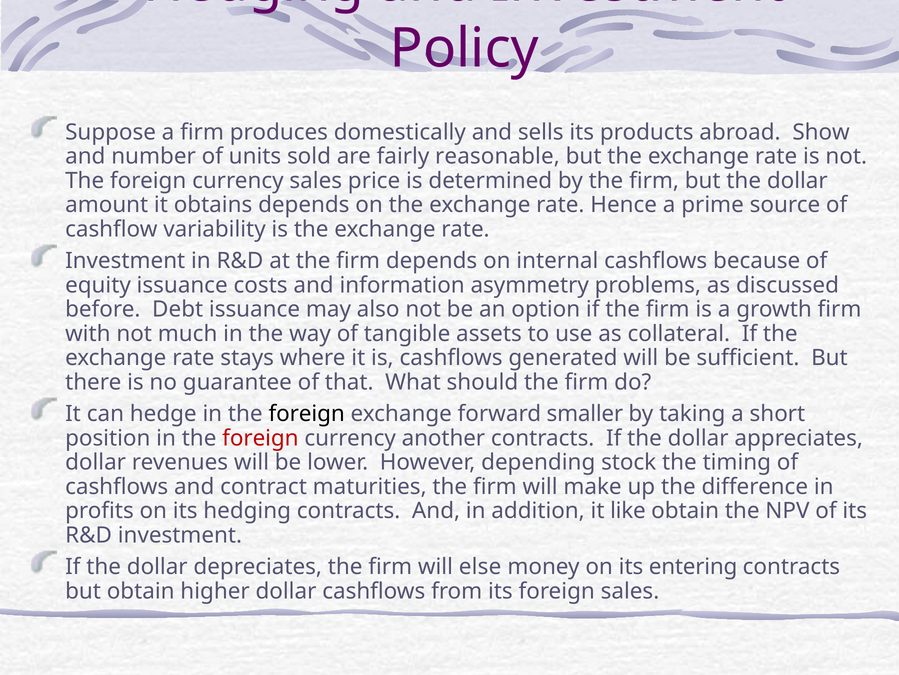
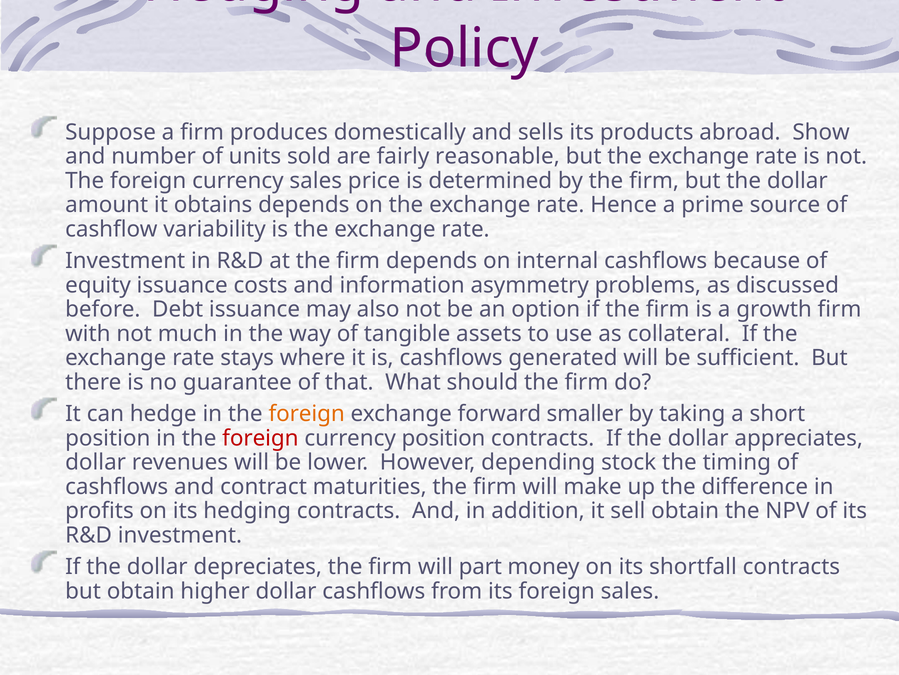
foreign at (307, 413) colour: black -> orange
currency another: another -> position
like: like -> sell
else: else -> part
entering: entering -> shortfall
